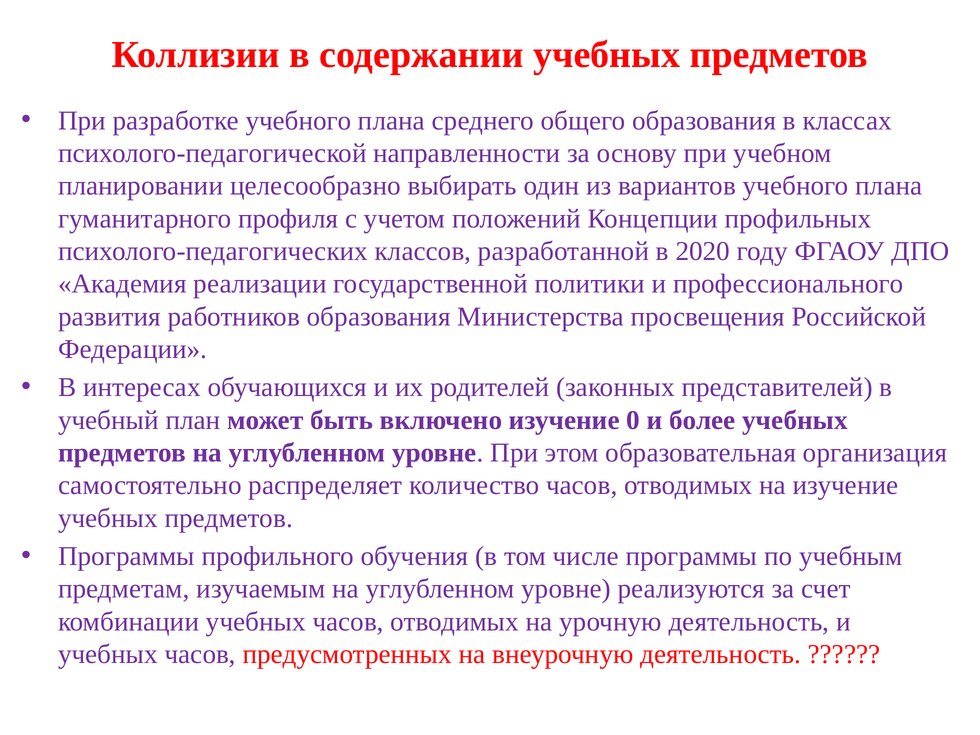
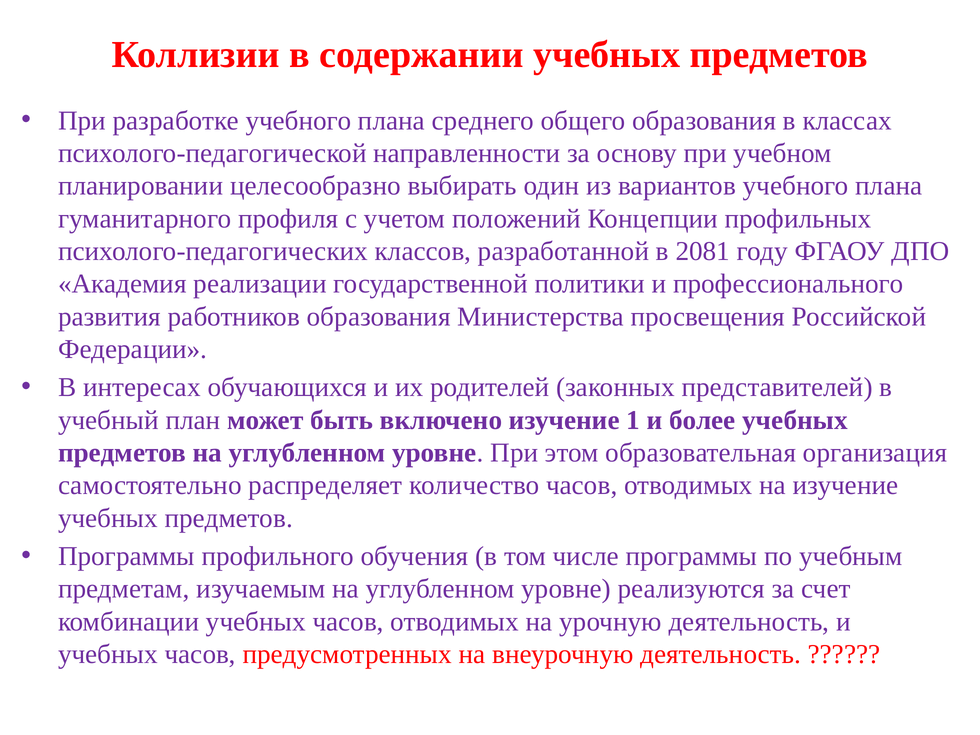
2020: 2020 -> 2081
0: 0 -> 1
